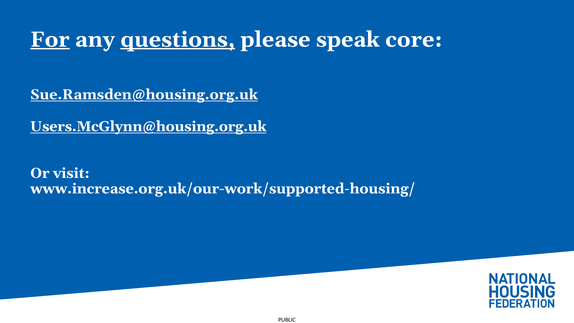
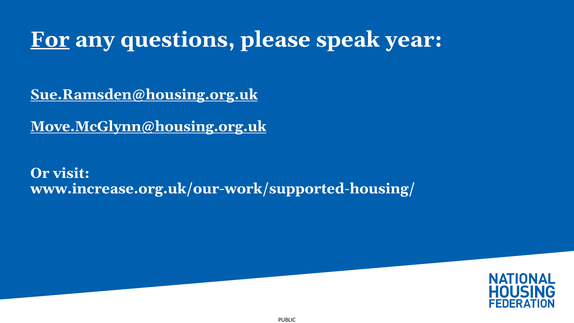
questions underline: present -> none
core: core -> year
Users.McGlynn@housing.org.uk: Users.McGlynn@housing.org.uk -> Move.McGlynn@housing.org.uk
